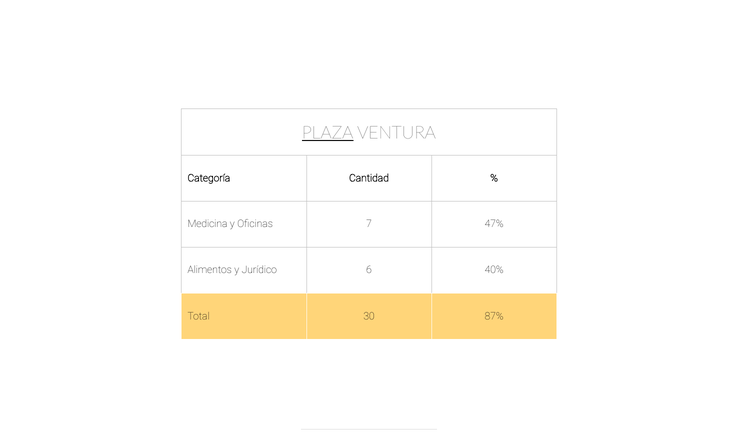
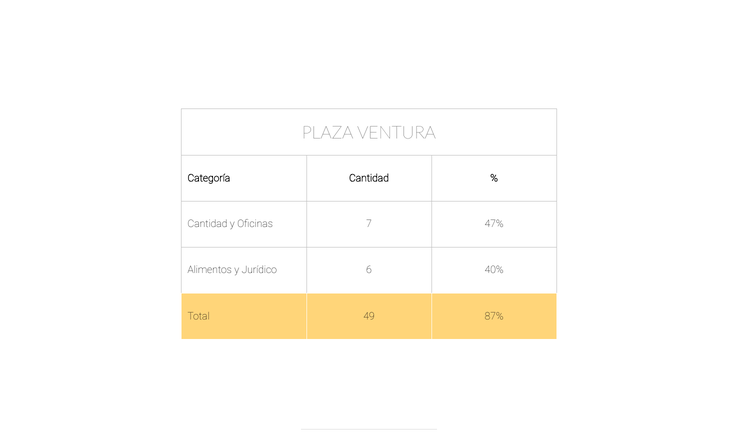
PLAZA underline: present -> none
Medicina at (208, 224): Medicina -> Cantidad
30: 30 -> 49
